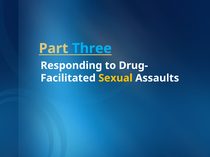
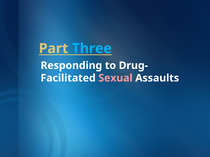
Sexual colour: yellow -> pink
